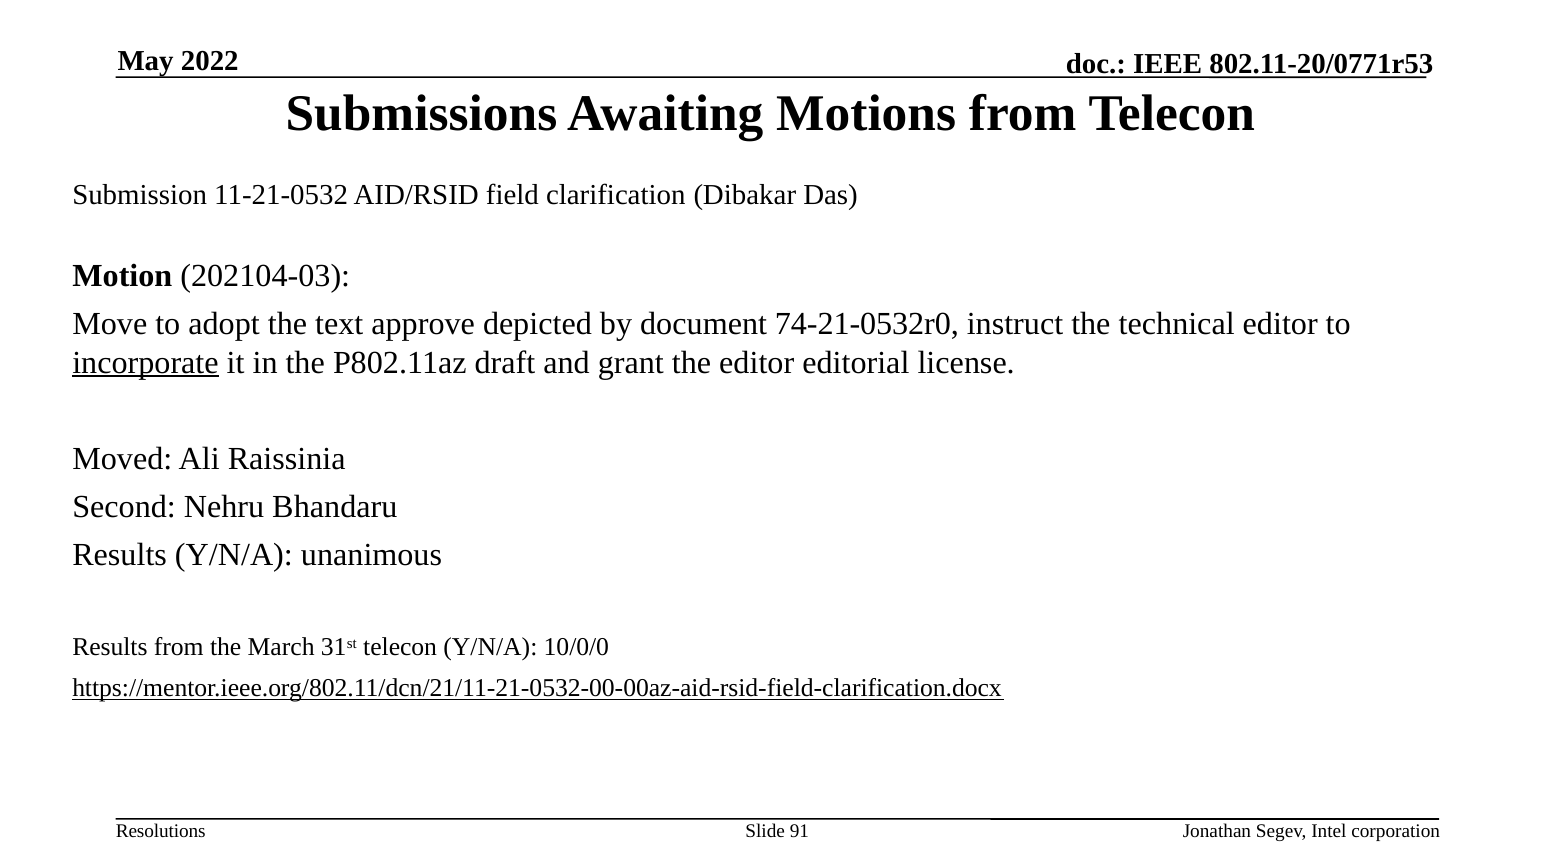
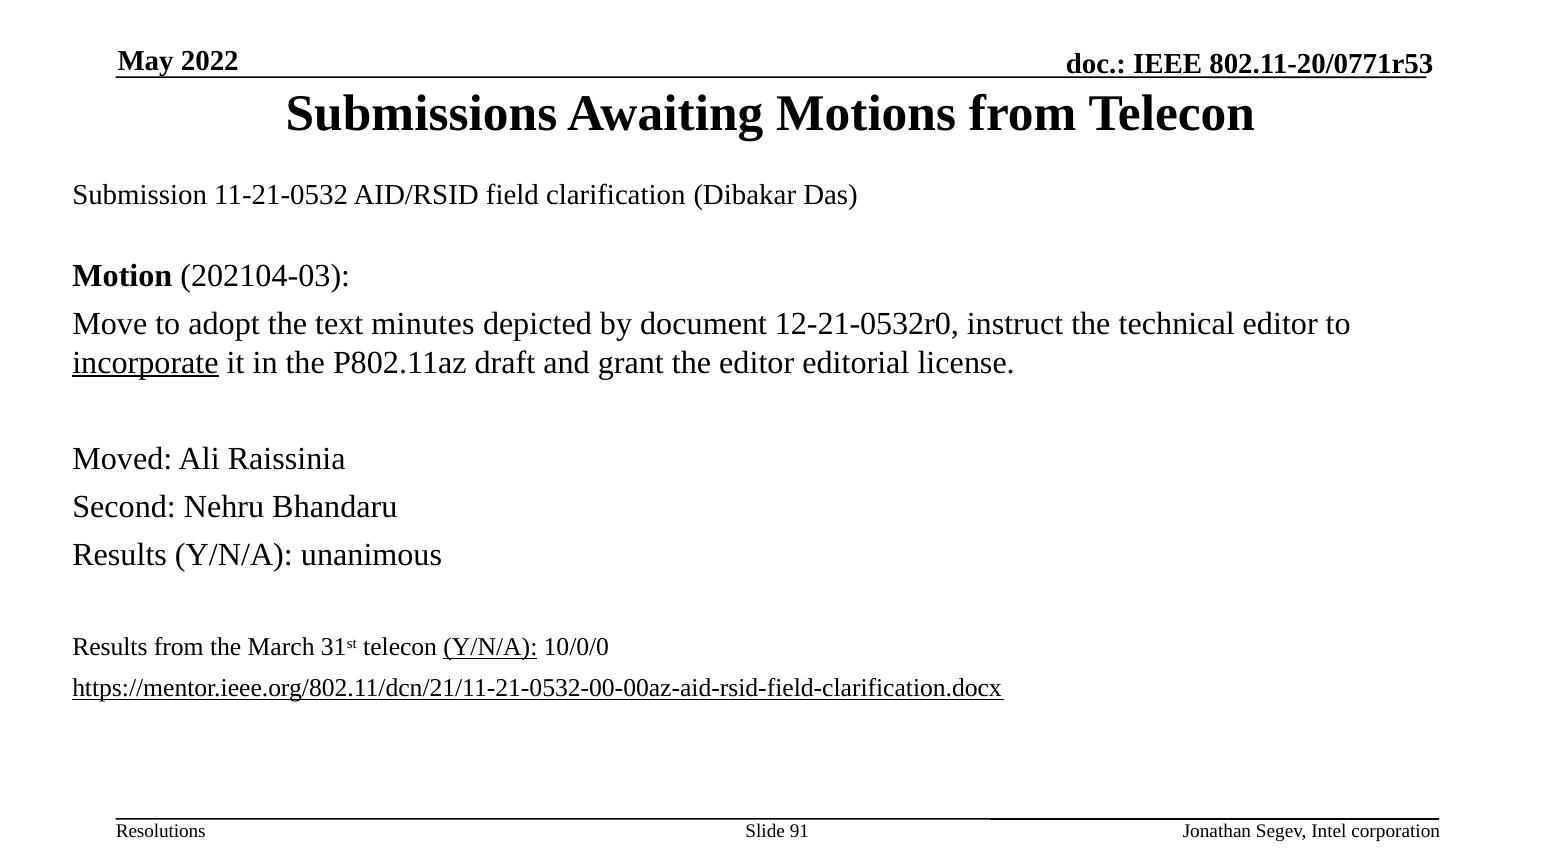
approve: approve -> minutes
74-21-0532r0: 74-21-0532r0 -> 12-21-0532r0
Y/N/A at (490, 648) underline: none -> present
